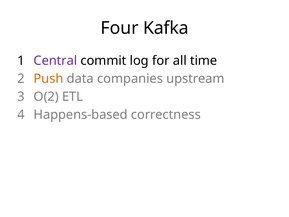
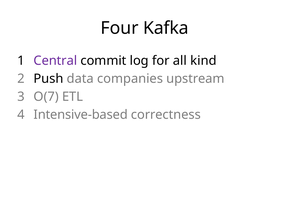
time: time -> kind
Push colour: orange -> black
O(2: O(2 -> O(7
Happens-based: Happens-based -> Intensive-based
